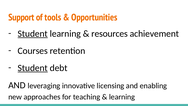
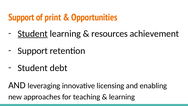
tools: tools -> print
Courses at (33, 51): Courses -> Support
Student at (33, 68) underline: present -> none
